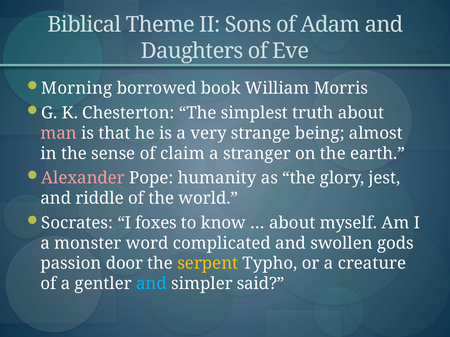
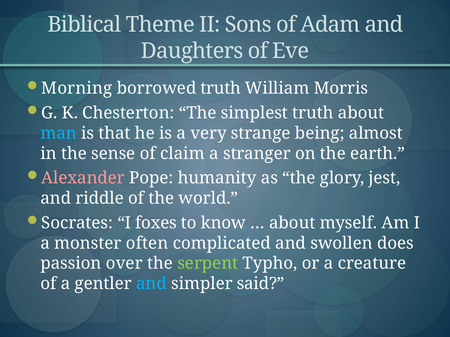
borrowed book: book -> truth
man colour: pink -> light blue
word: word -> often
gods: gods -> does
door: door -> over
serpent colour: yellow -> light green
